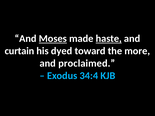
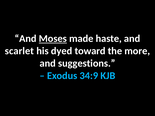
haste underline: present -> none
curtain: curtain -> scarlet
proclaimed: proclaimed -> suggestions
34:4: 34:4 -> 34:9
